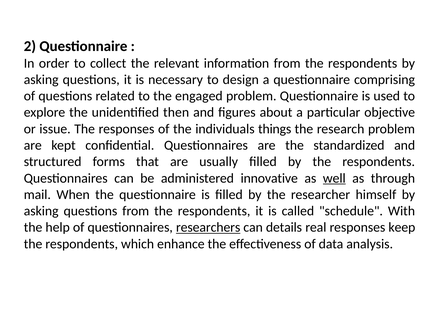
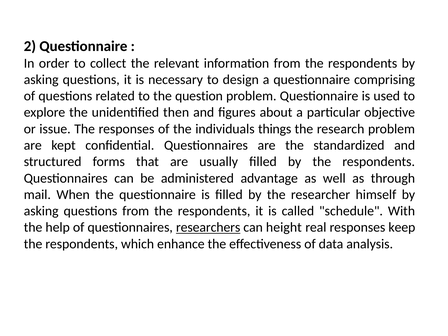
engaged: engaged -> question
innovative: innovative -> advantage
well underline: present -> none
details: details -> height
